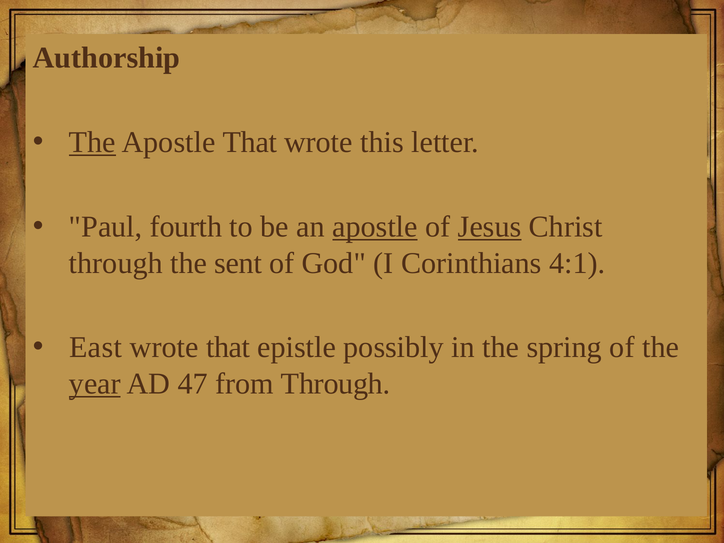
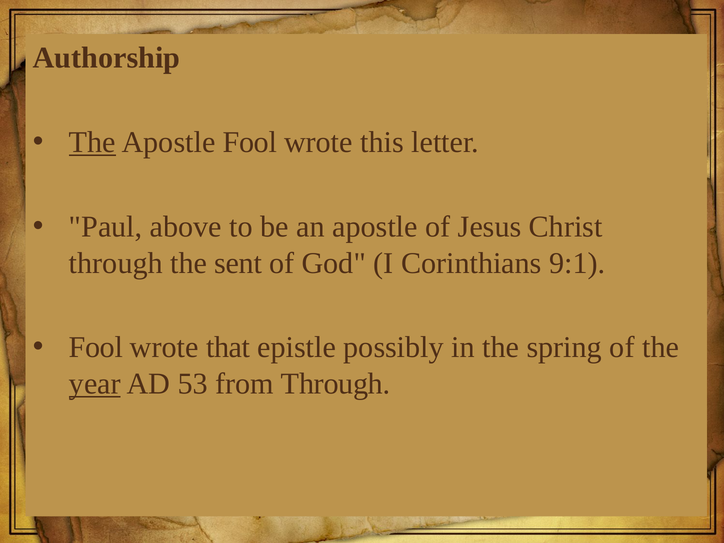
Apostle That: That -> Fool
fourth: fourth -> above
apostle at (375, 227) underline: present -> none
Jesus underline: present -> none
4:1: 4:1 -> 9:1
East at (96, 348): East -> Fool
47: 47 -> 53
